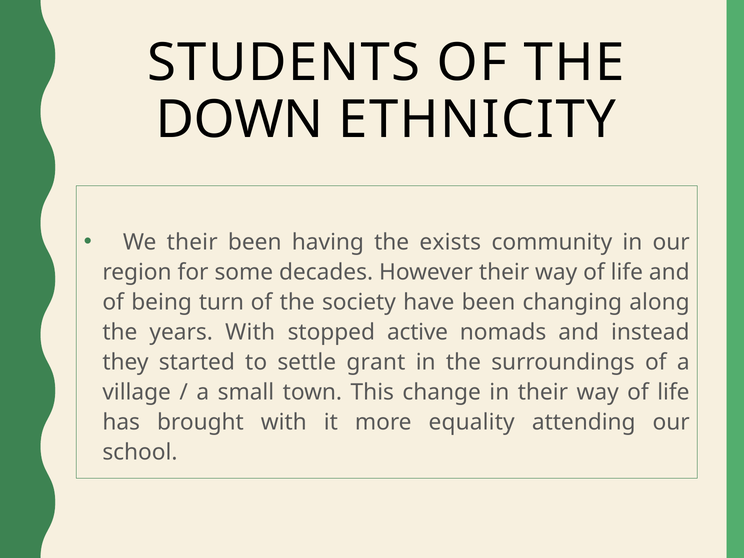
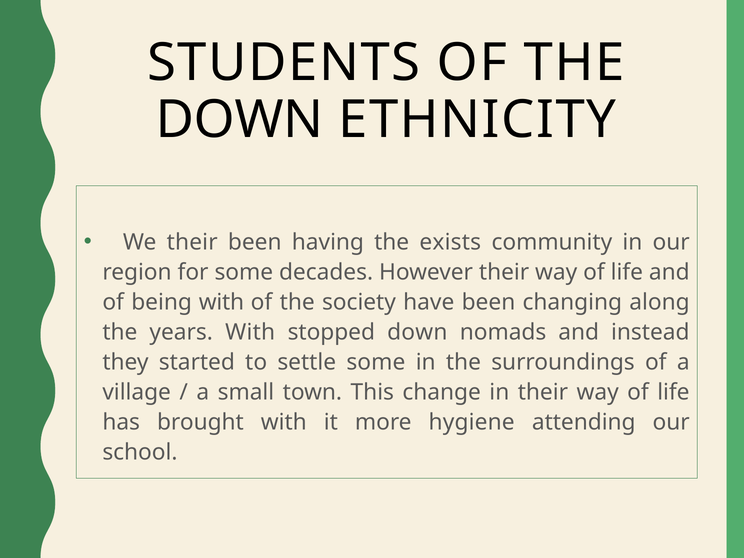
being turn: turn -> with
stopped active: active -> down
settle grant: grant -> some
equality: equality -> hygiene
